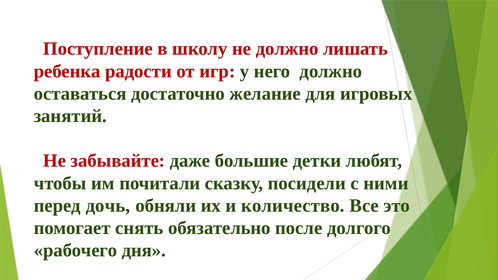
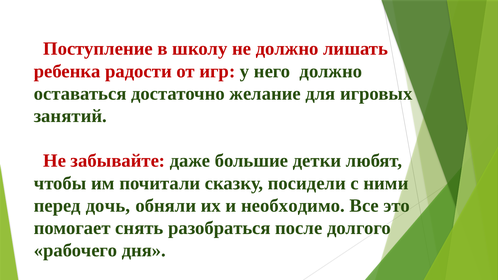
количество: количество -> необходимо
обязательно: обязательно -> разобраться
